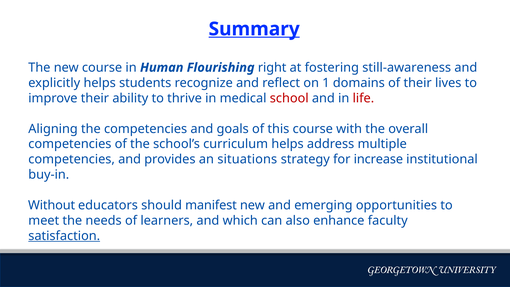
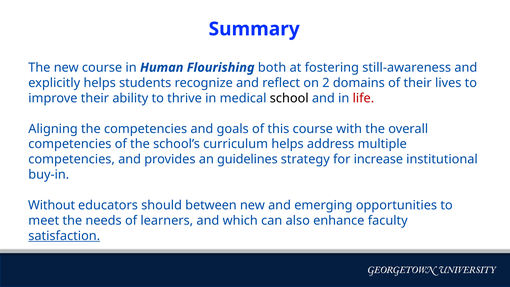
Summary underline: present -> none
right: right -> both
1: 1 -> 2
school colour: red -> black
situations: situations -> guidelines
manifest: manifest -> between
